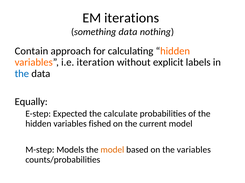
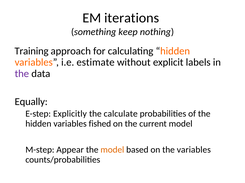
something data: data -> keep
Contain: Contain -> Training
iteration: iteration -> estimate
the at (22, 74) colour: blue -> purple
Expected: Expected -> Explicitly
Models: Models -> Appear
